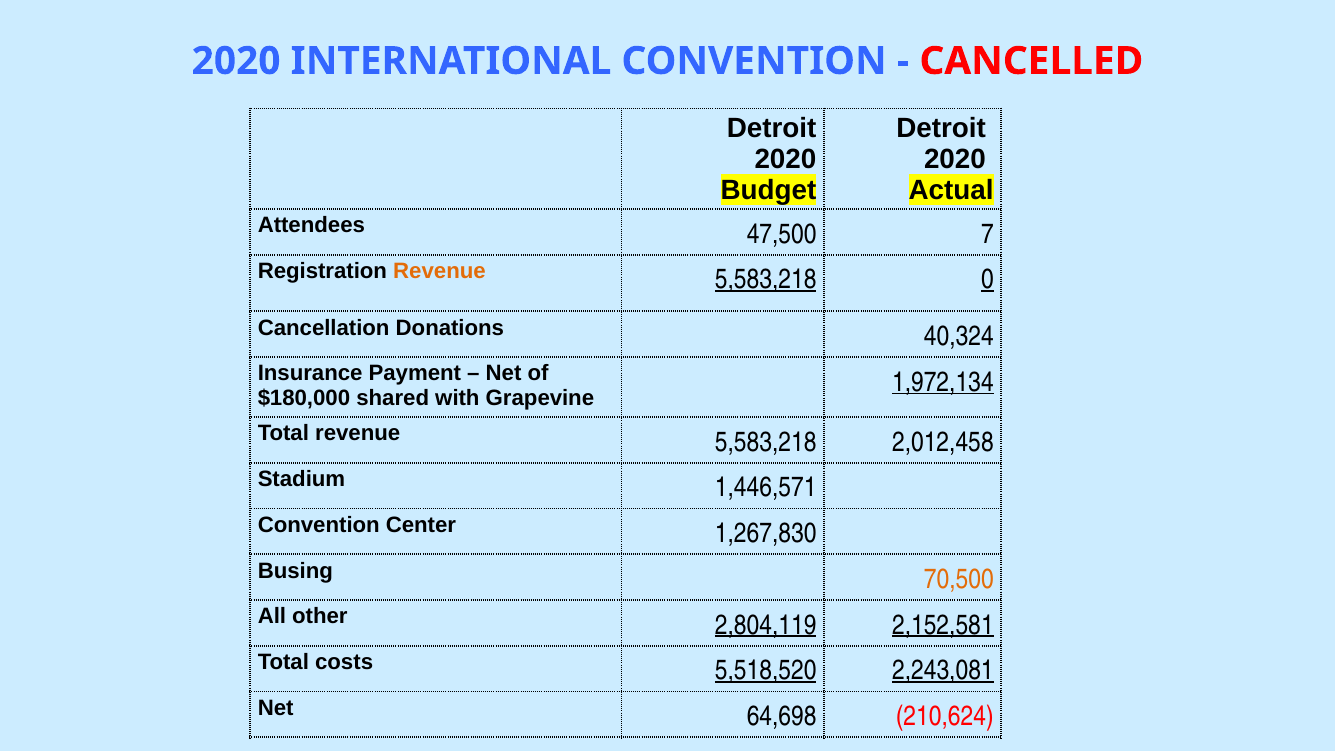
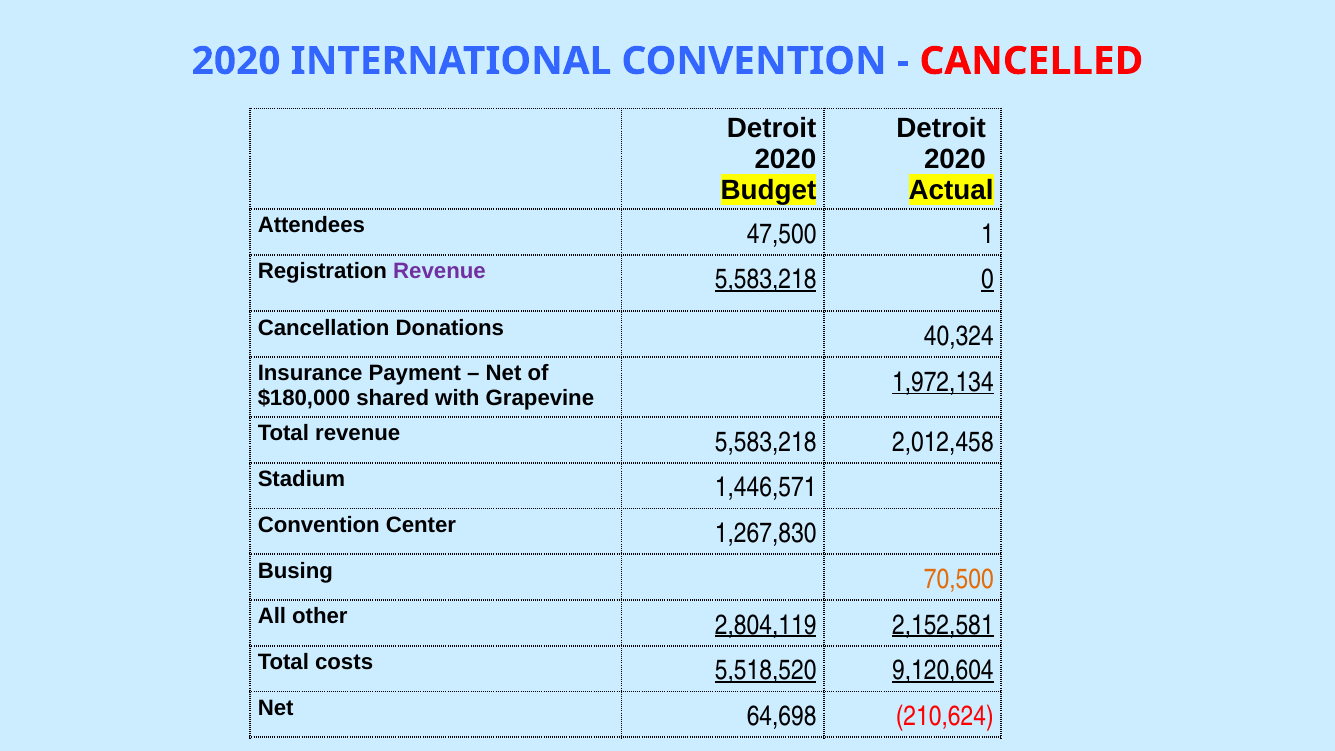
7: 7 -> 1
Revenue at (439, 271) colour: orange -> purple
2,243,081: 2,243,081 -> 9,120,604
